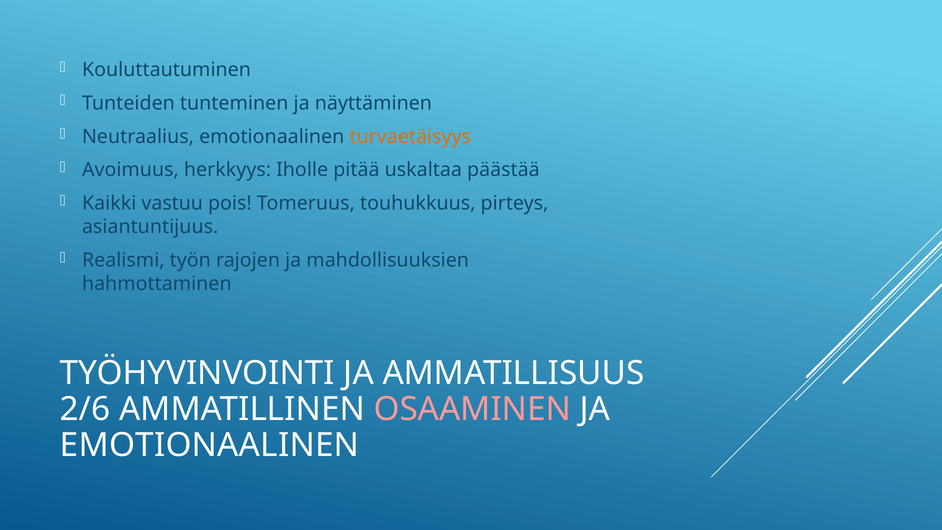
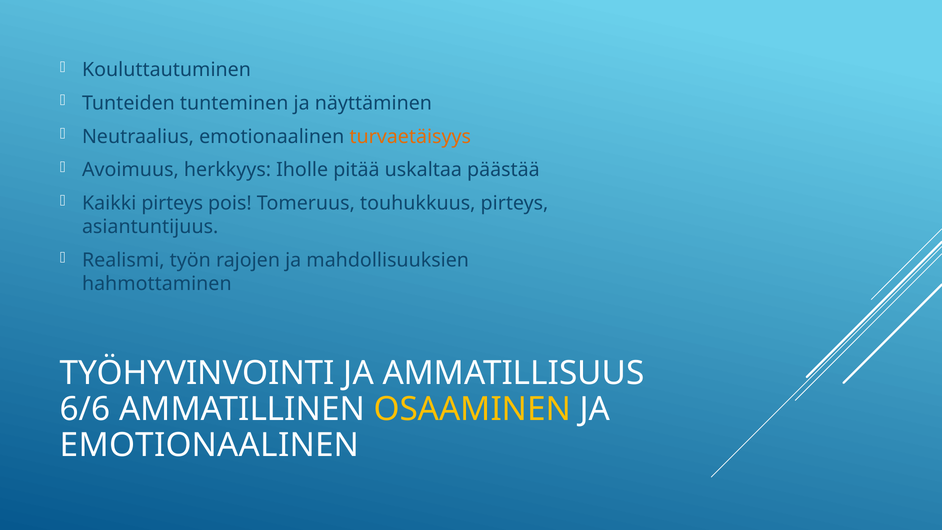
Kaikki vastuu: vastuu -> pirteys
2/6: 2/6 -> 6/6
OSAAMINEN colour: pink -> yellow
